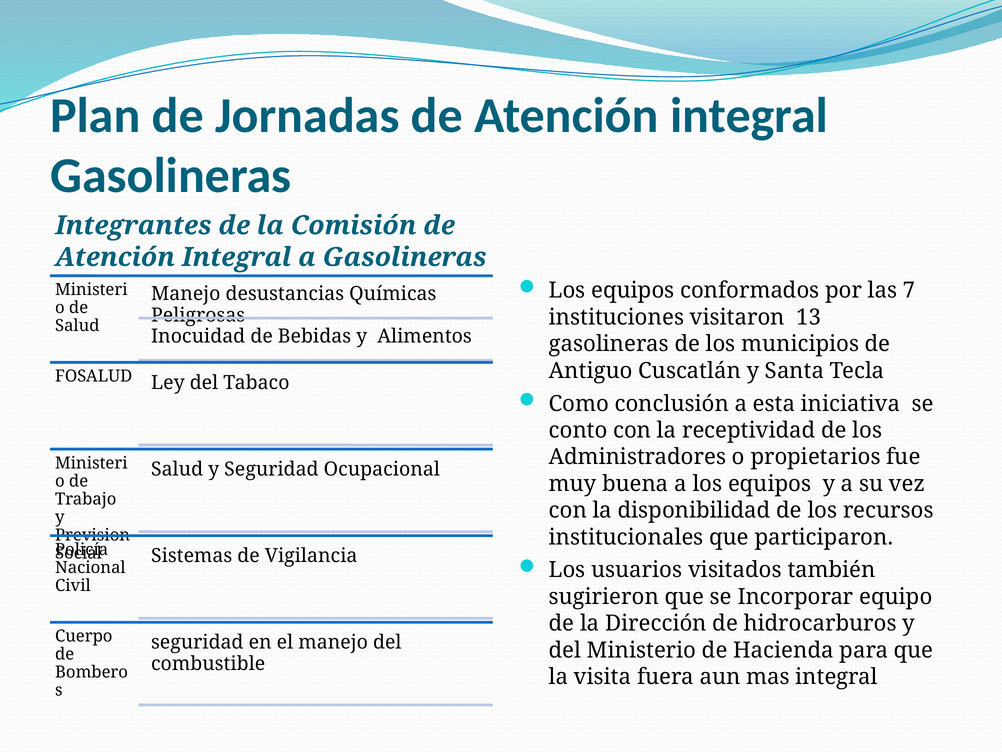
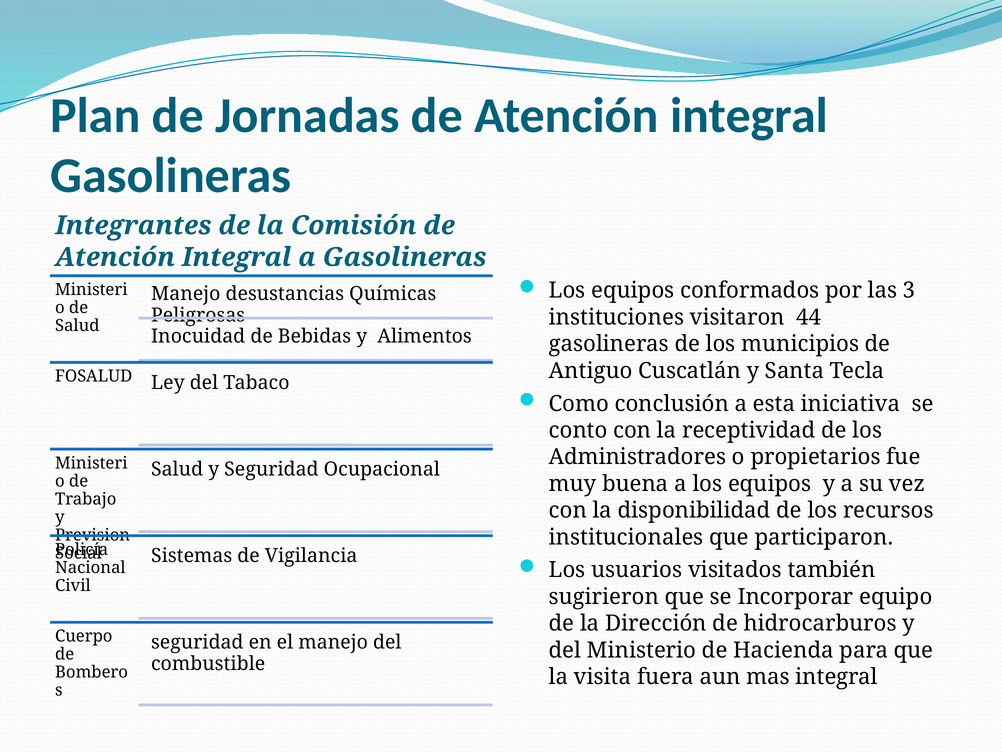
7: 7 -> 3
13: 13 -> 44
